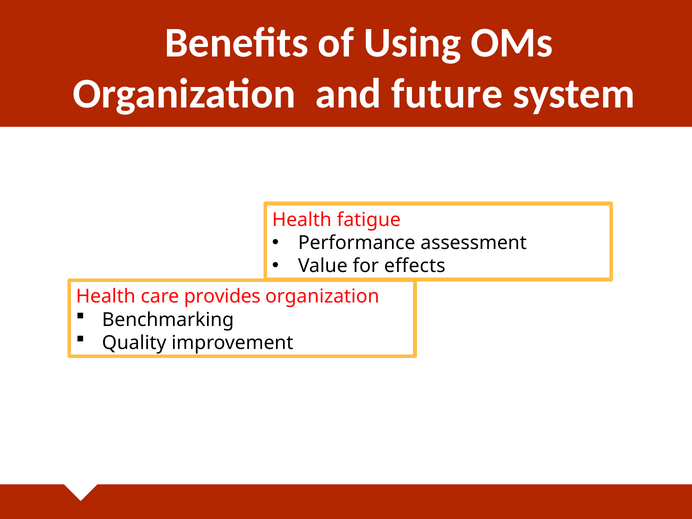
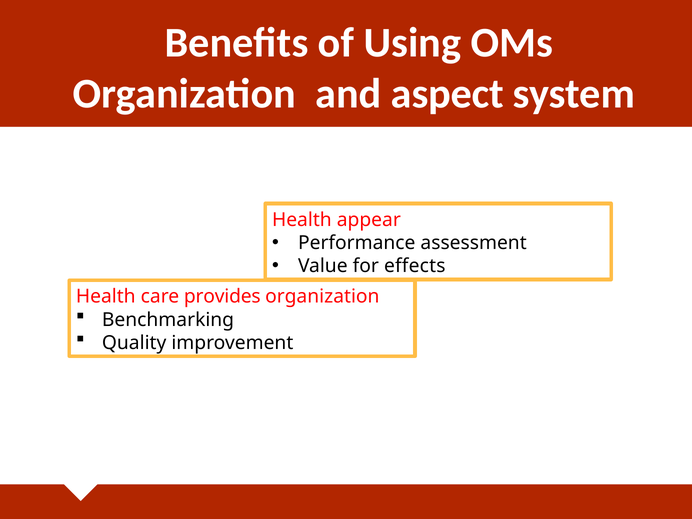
future: future -> aspect
fatigue: fatigue -> appear
